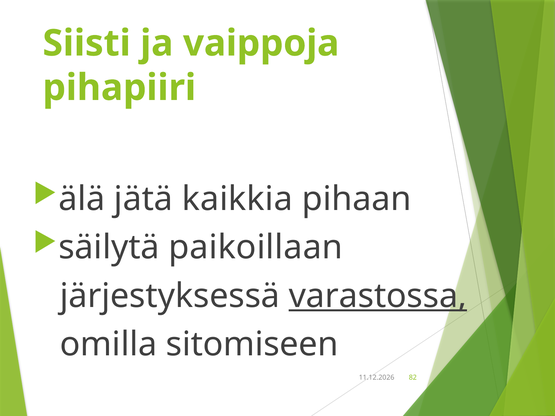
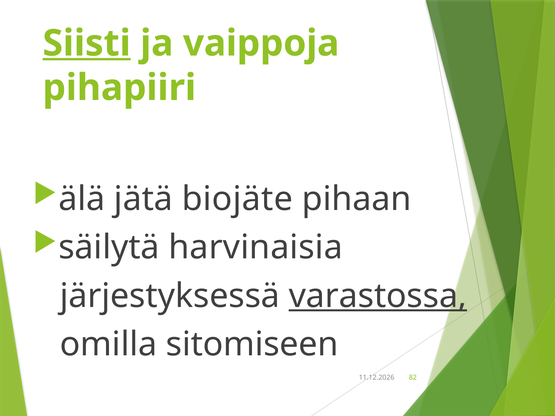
Siisti underline: none -> present
kaikkia: kaikkia -> biojäte
paikoillaan: paikoillaan -> harvinaisia
